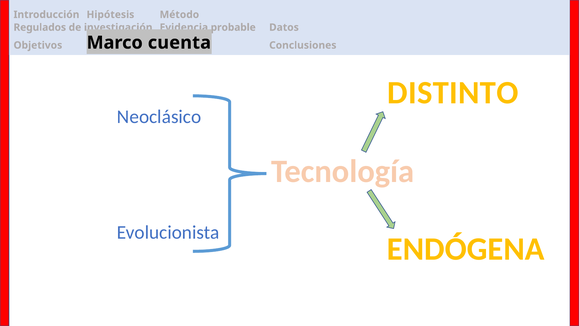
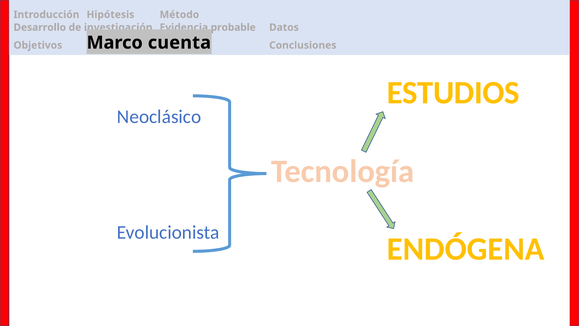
Regulados: Regulados -> Desarrollo
DISTINTO: DISTINTO -> ESTUDIOS
